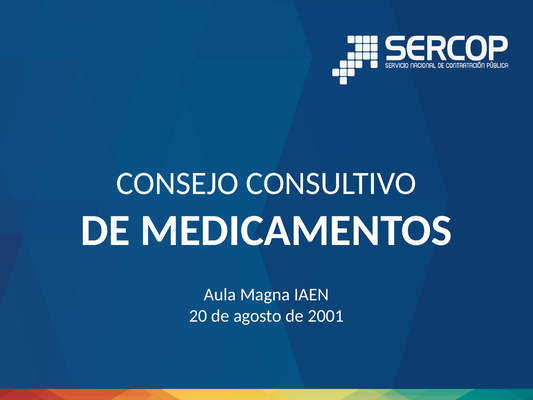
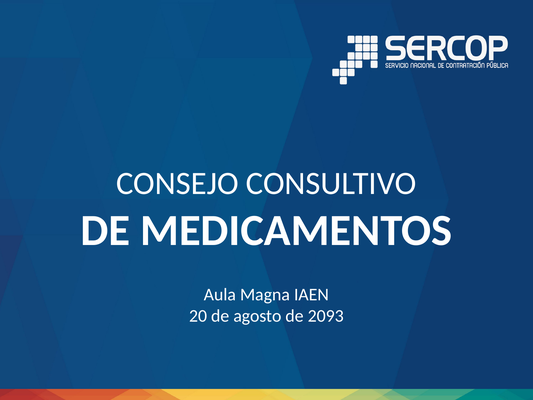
2001: 2001 -> 2093
